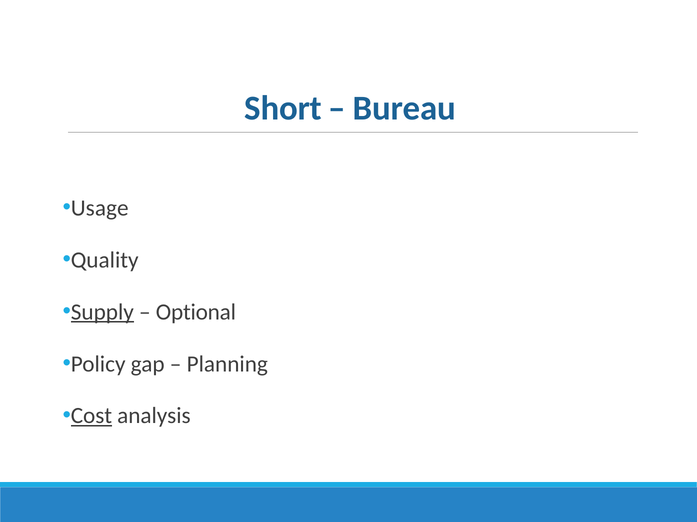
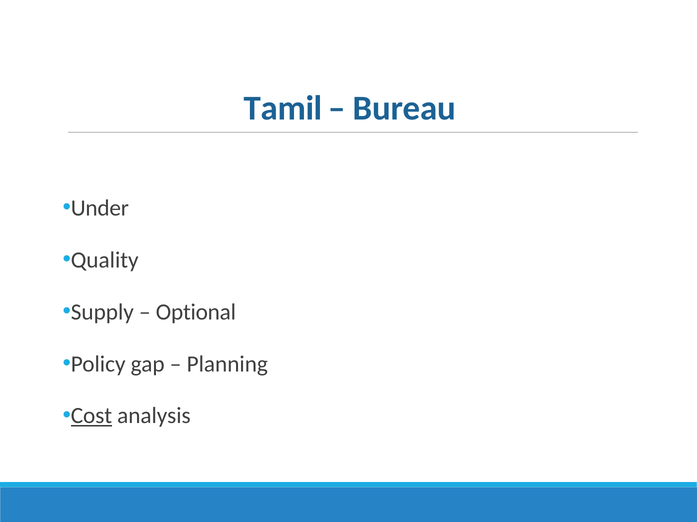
Short: Short -> Tamil
Usage: Usage -> Under
Supply underline: present -> none
